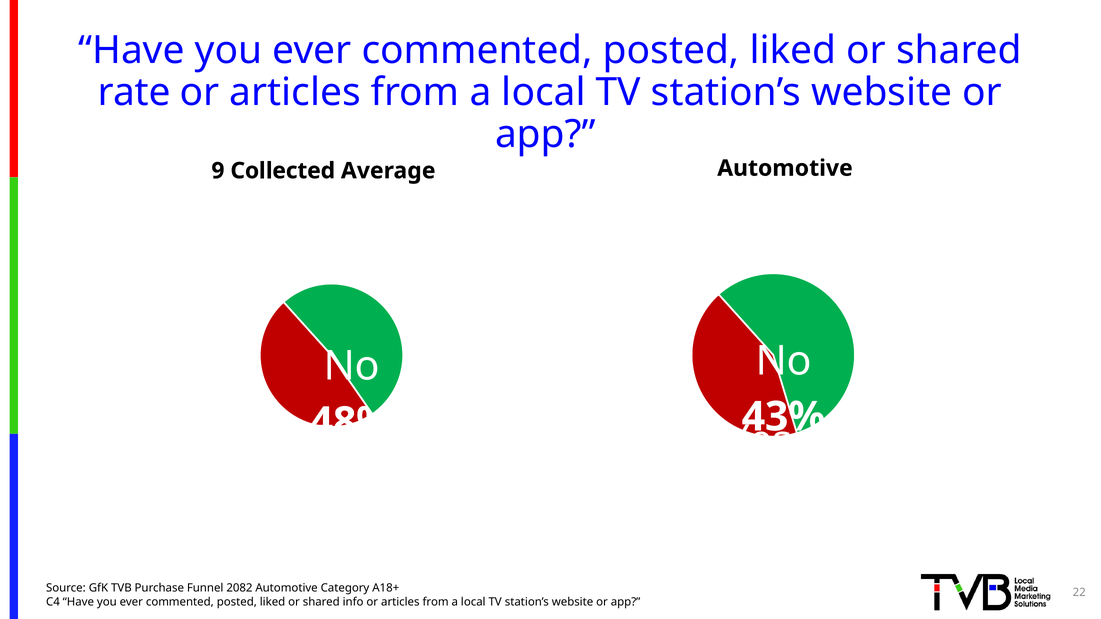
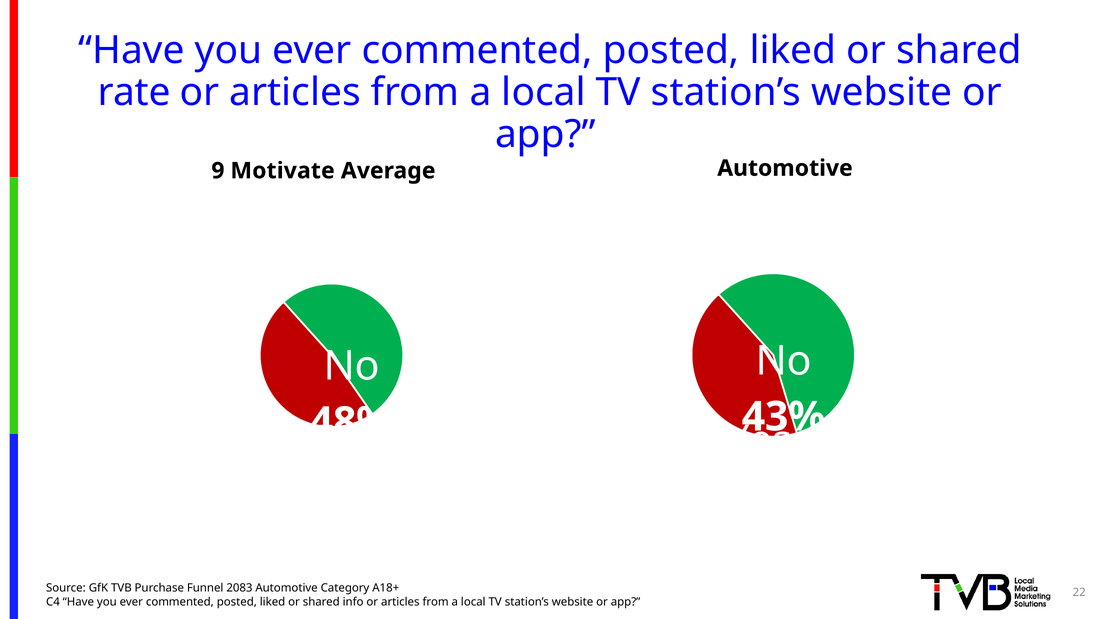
Collected: Collected -> Motivate
2082: 2082 -> 2083
